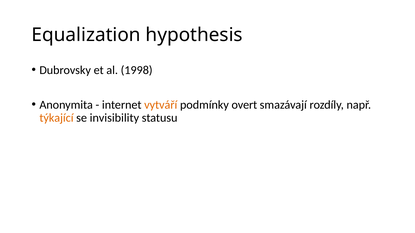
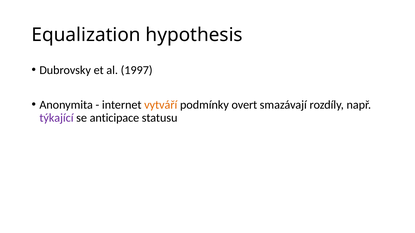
1998: 1998 -> 1997
týkající colour: orange -> purple
invisibility: invisibility -> anticipace
